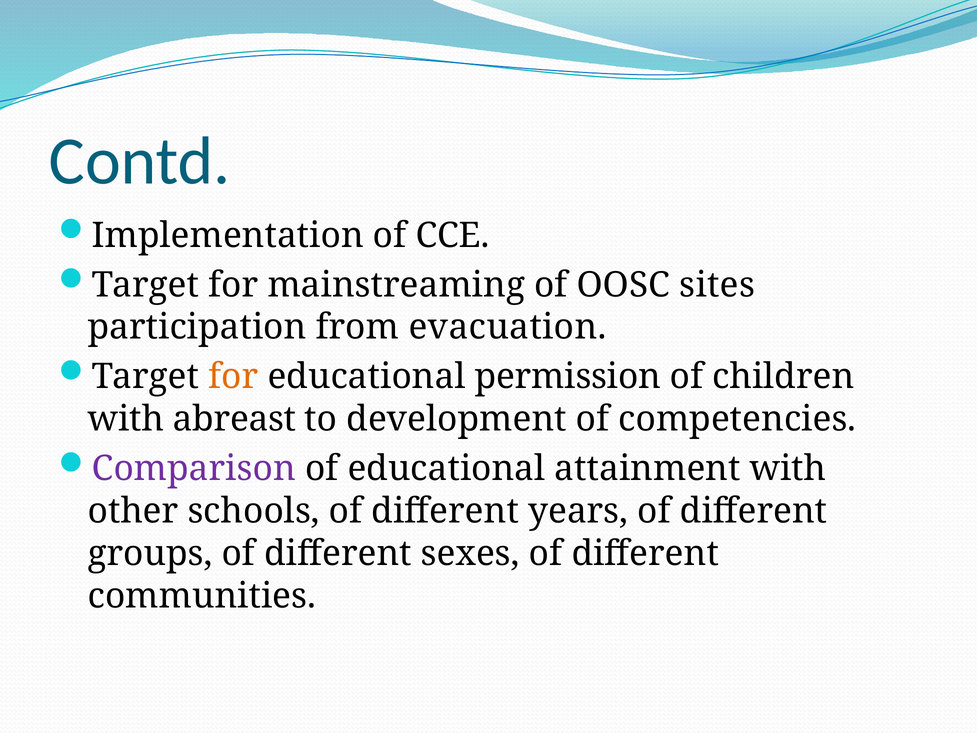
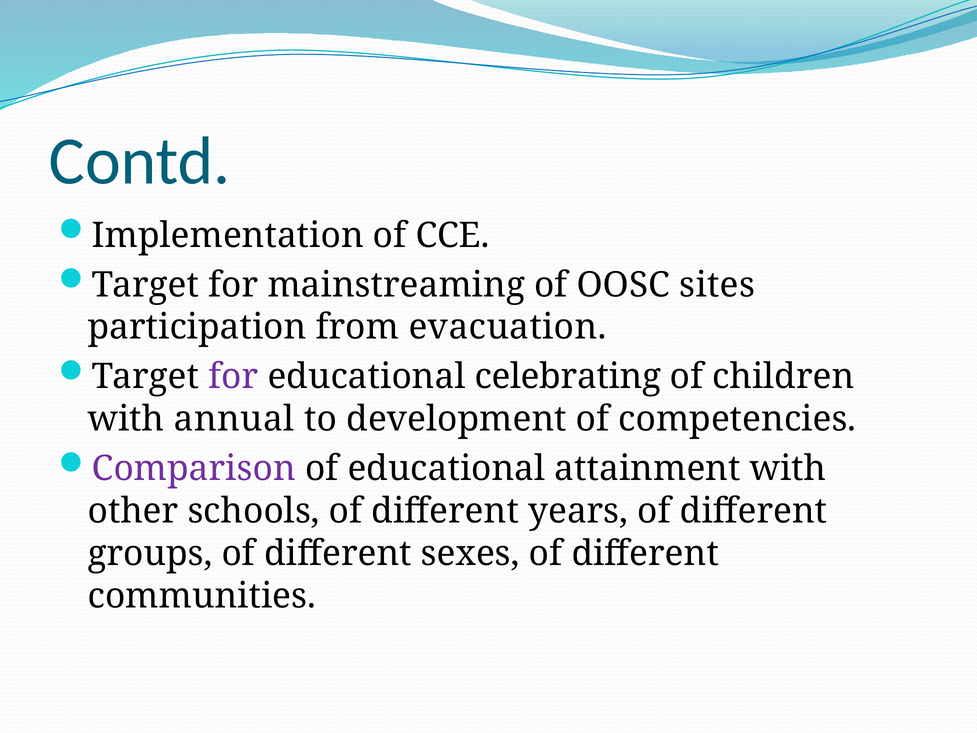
for at (233, 377) colour: orange -> purple
permission: permission -> celebrating
abreast: abreast -> annual
